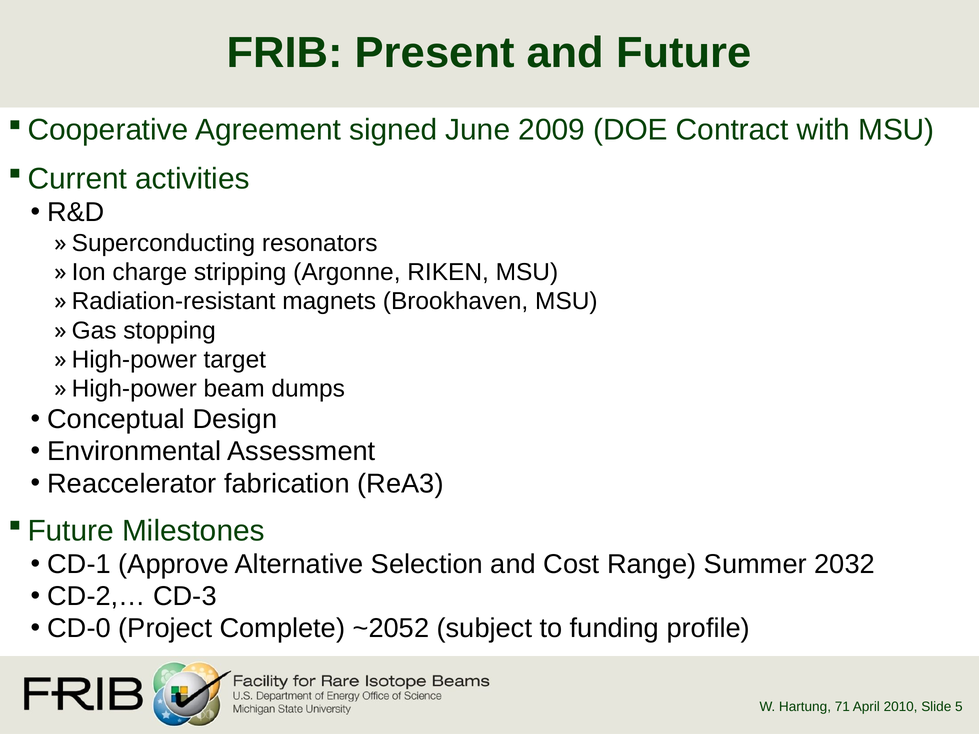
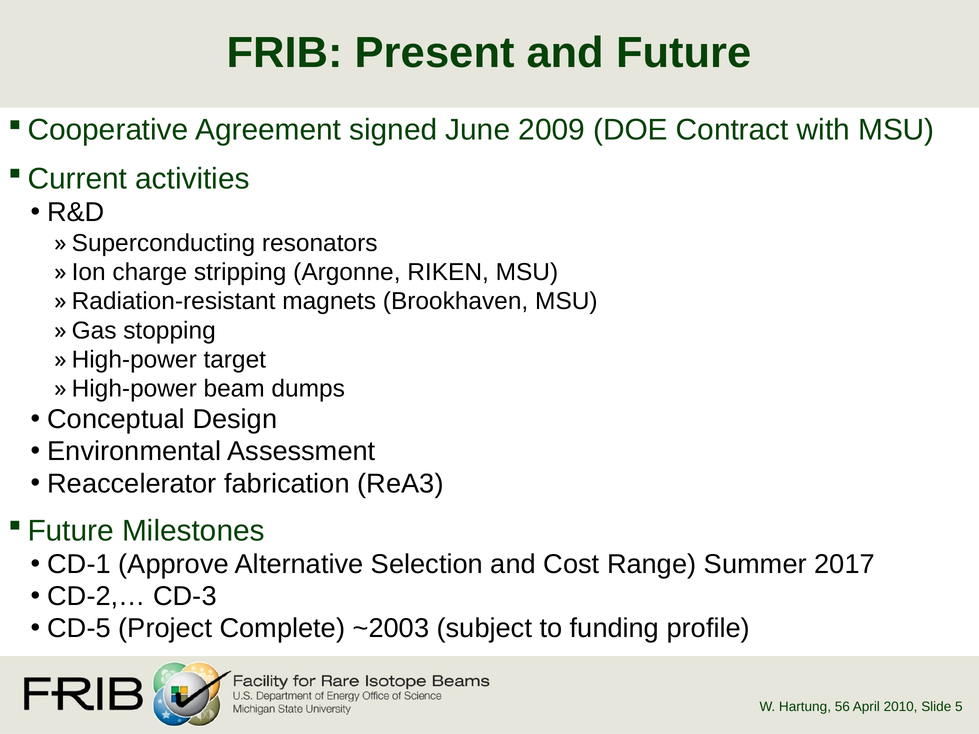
2032: 2032 -> 2017
CD-0: CD-0 -> CD-5
~2052: ~2052 -> ~2003
71: 71 -> 56
